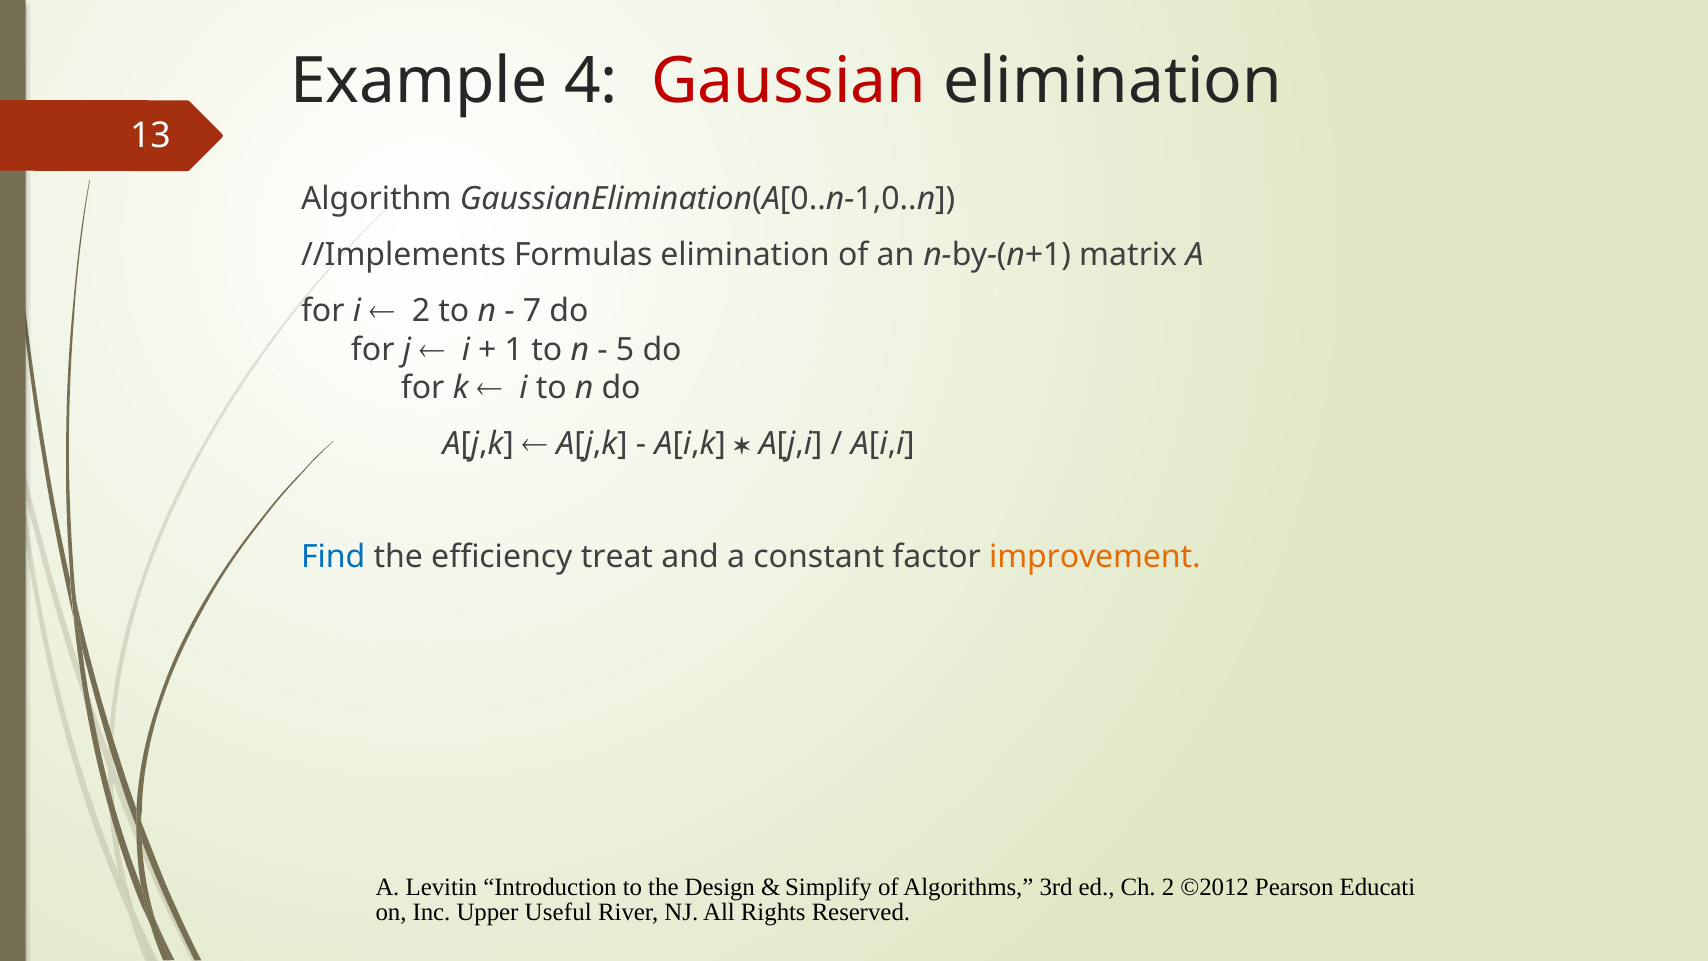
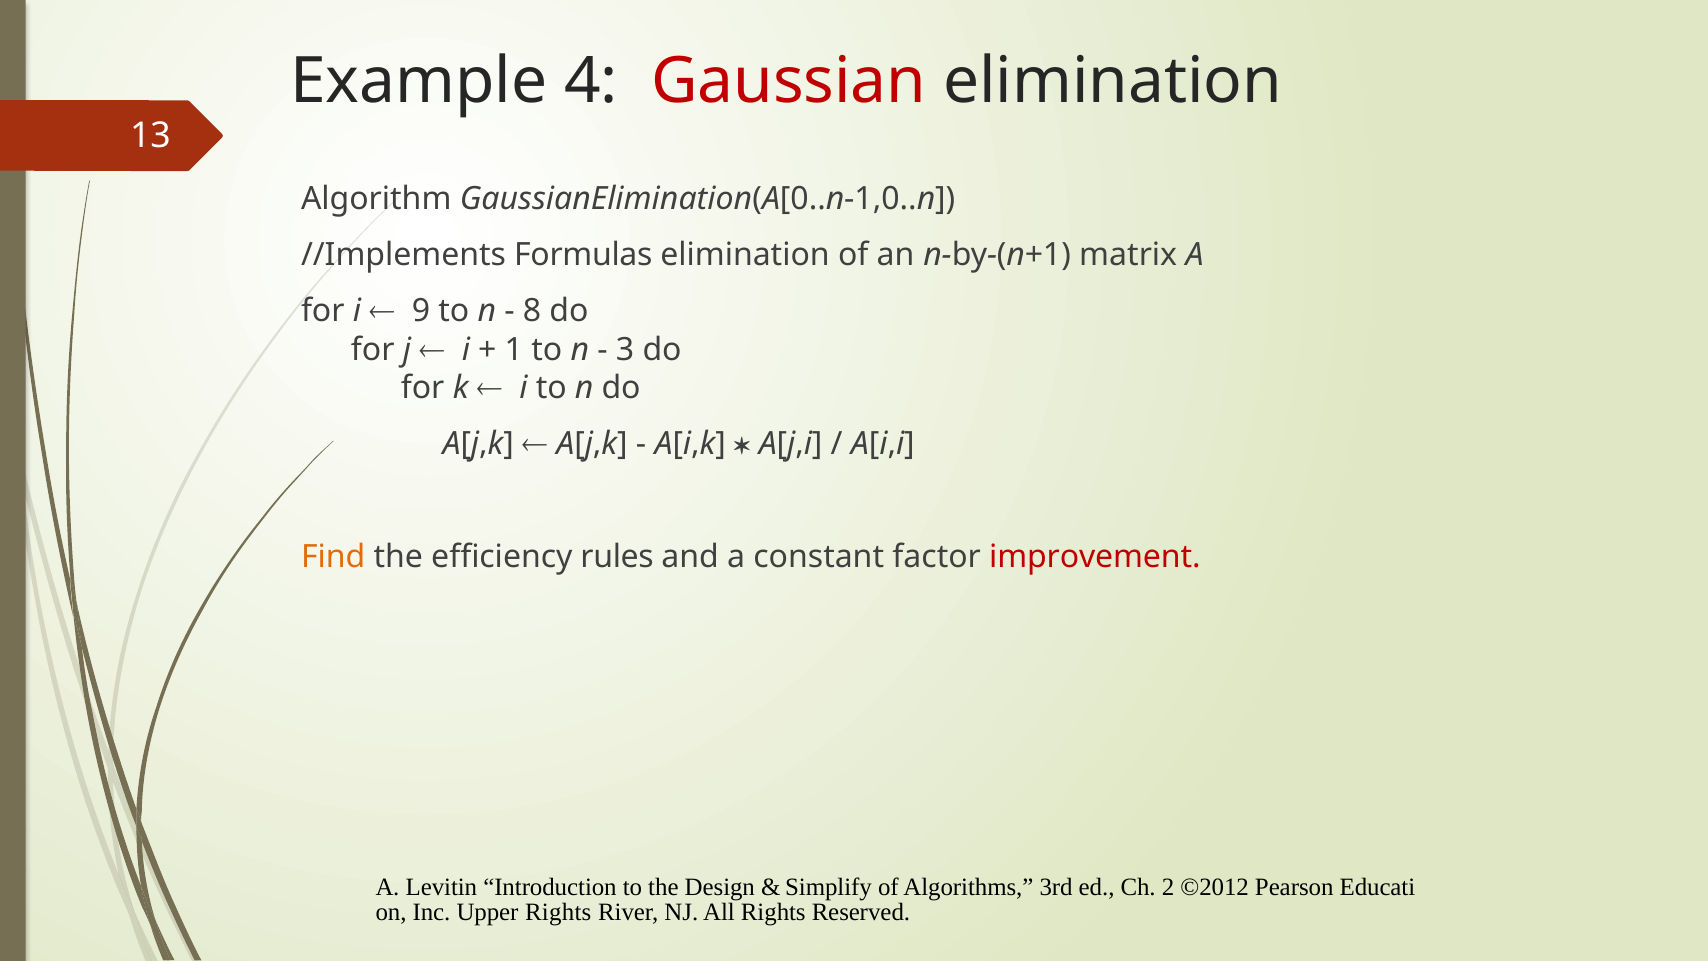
2 at (421, 311): 2 -> 9
7: 7 -> 8
5: 5 -> 3
Find colour: blue -> orange
treat: treat -> rules
improvement colour: orange -> red
Upper Useful: Useful -> Rights
